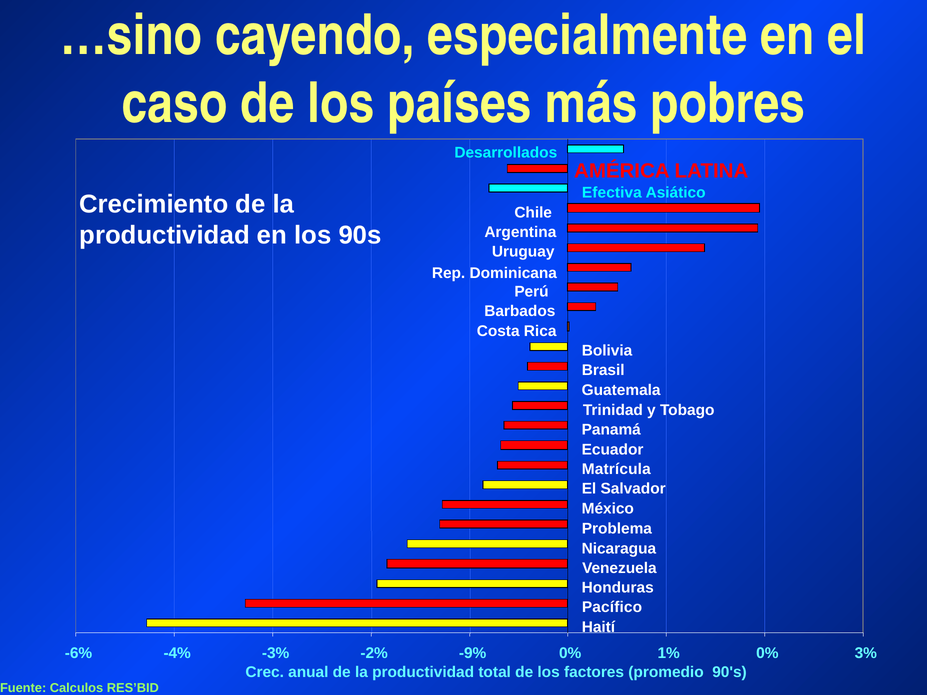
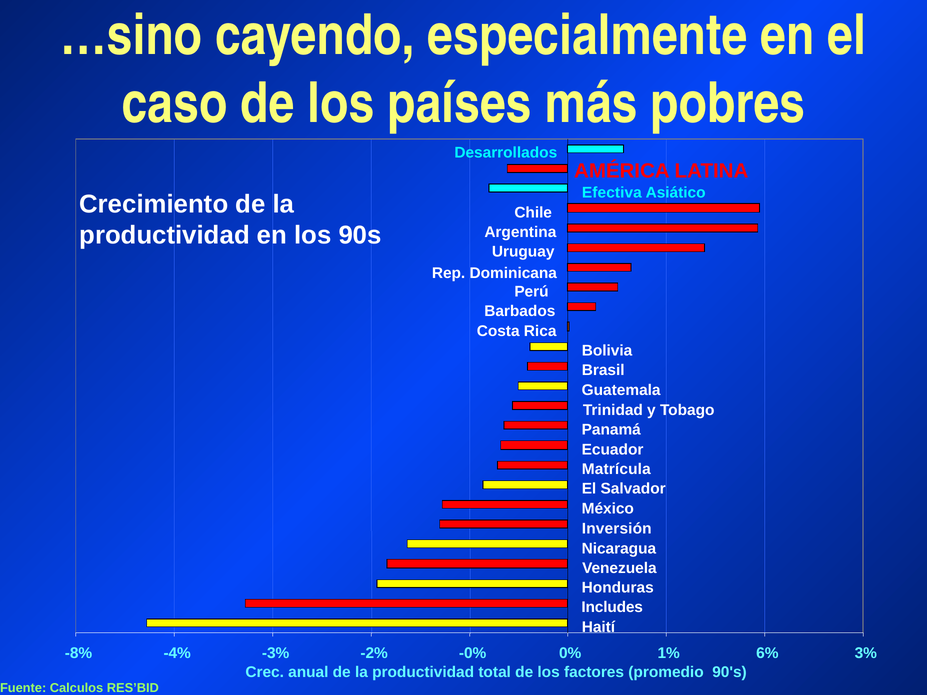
Problema: Problema -> Inversión
Pacífico: Pacífico -> Includes
-6%: -6% -> -8%
-9%: -9% -> -0%
1% 0%: 0% -> 6%
